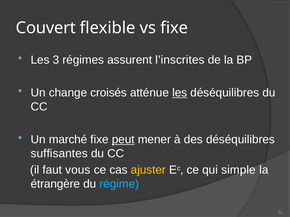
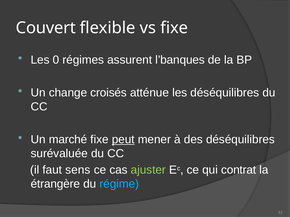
3: 3 -> 0
l’inscrites: l’inscrites -> l’banques
les at (180, 93) underline: present -> none
suffisantes: suffisantes -> surévaluée
vous: vous -> sens
ajuster colour: yellow -> light green
simple: simple -> contrat
